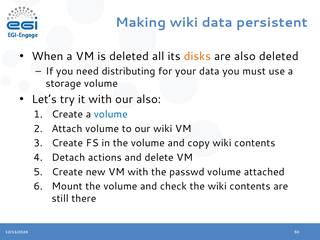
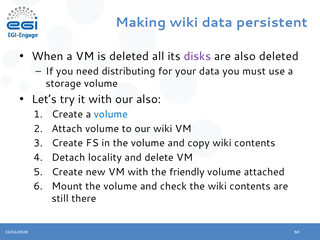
disks colour: orange -> purple
actions: actions -> locality
passwd: passwd -> friendly
